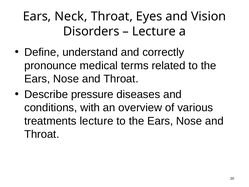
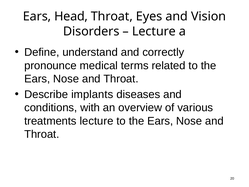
Neck: Neck -> Head
pressure: pressure -> implants
